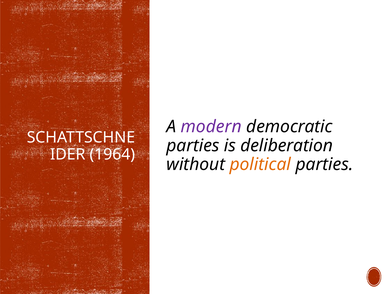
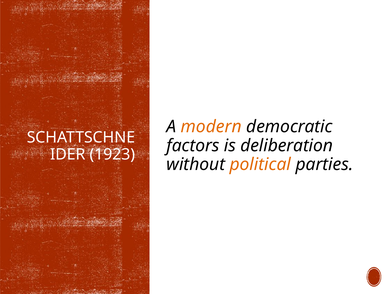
modern colour: purple -> orange
parties at (193, 146): parties -> factors
1964: 1964 -> 1923
